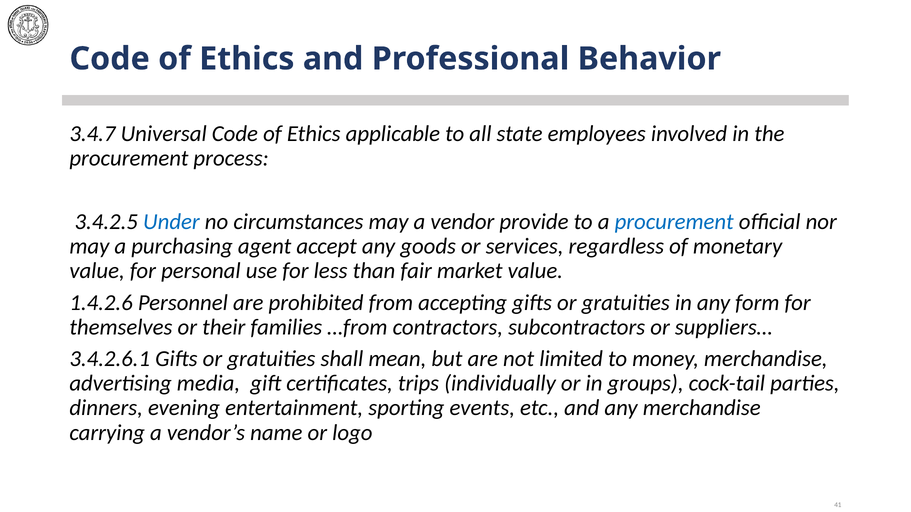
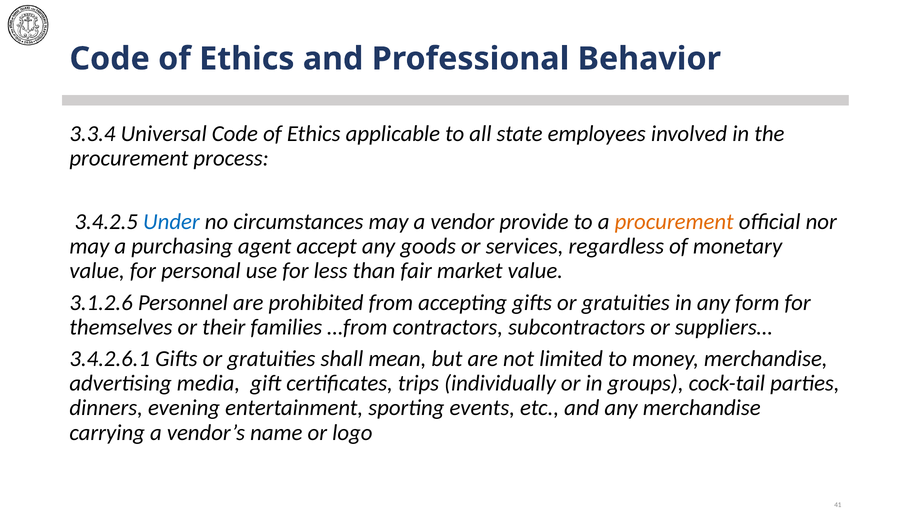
3.4.7: 3.4.7 -> 3.3.4
procurement at (674, 222) colour: blue -> orange
1.4.2.6: 1.4.2.6 -> 3.1.2.6
